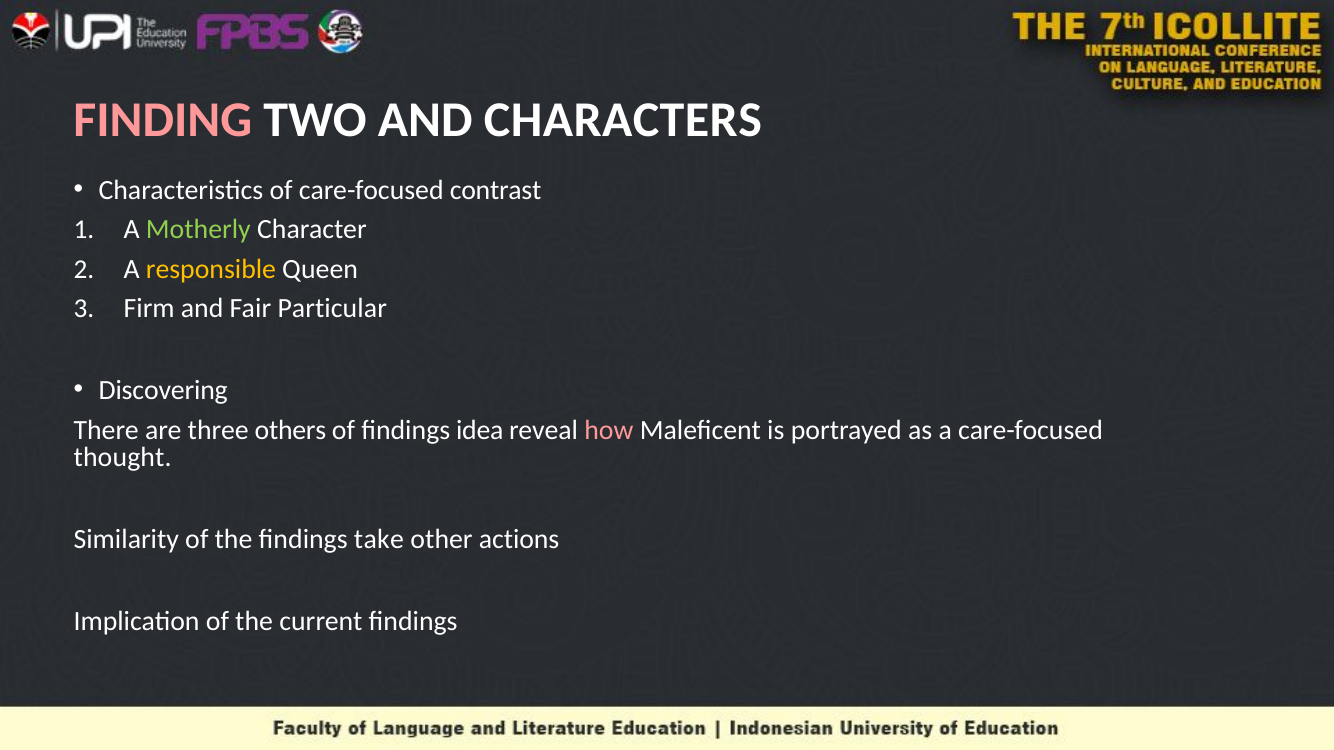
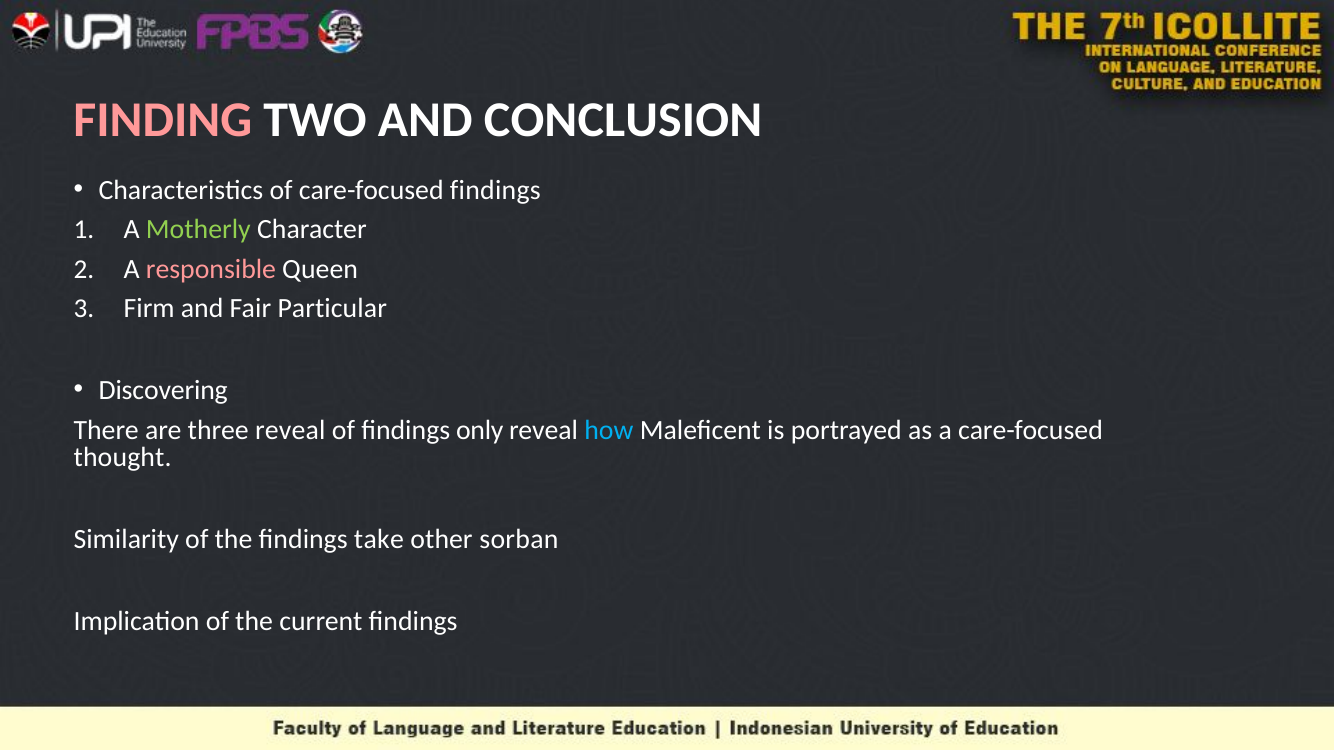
CHARACTERS: CHARACTERS -> CONCLUSION
care-focused contrast: contrast -> findings
responsible colour: yellow -> pink
three others: others -> reveal
idea: idea -> only
how colour: pink -> light blue
actions: actions -> sorban
